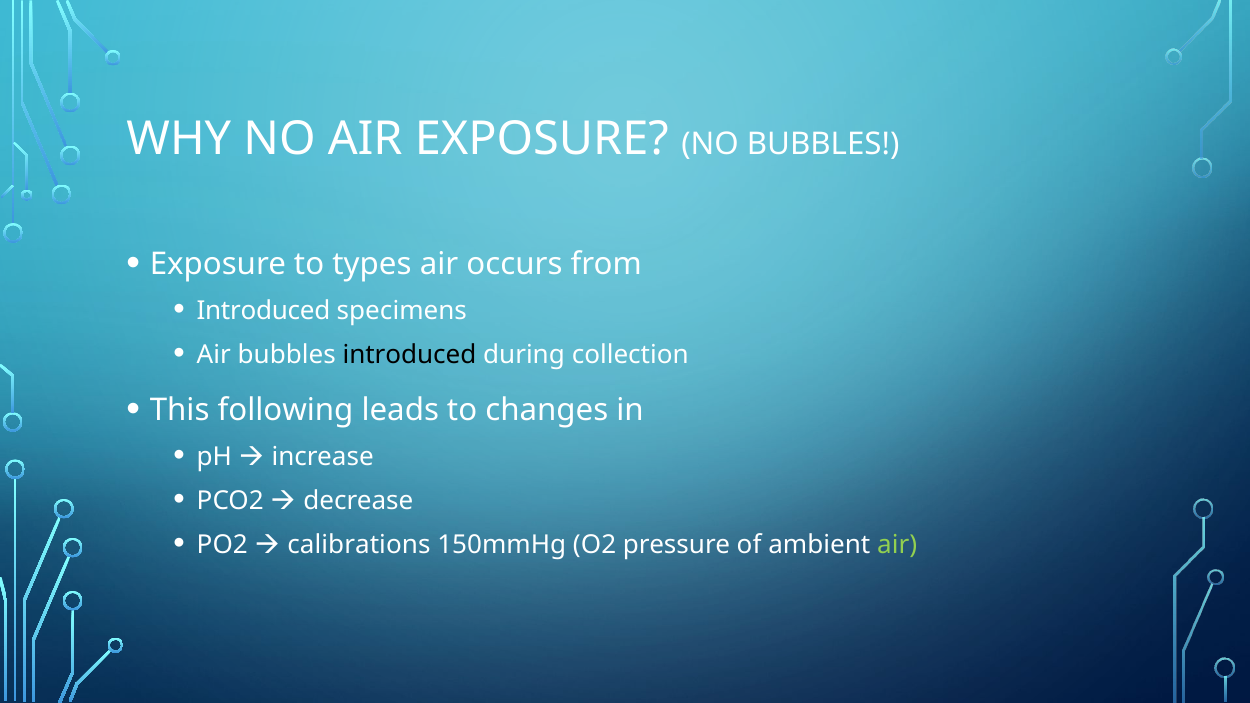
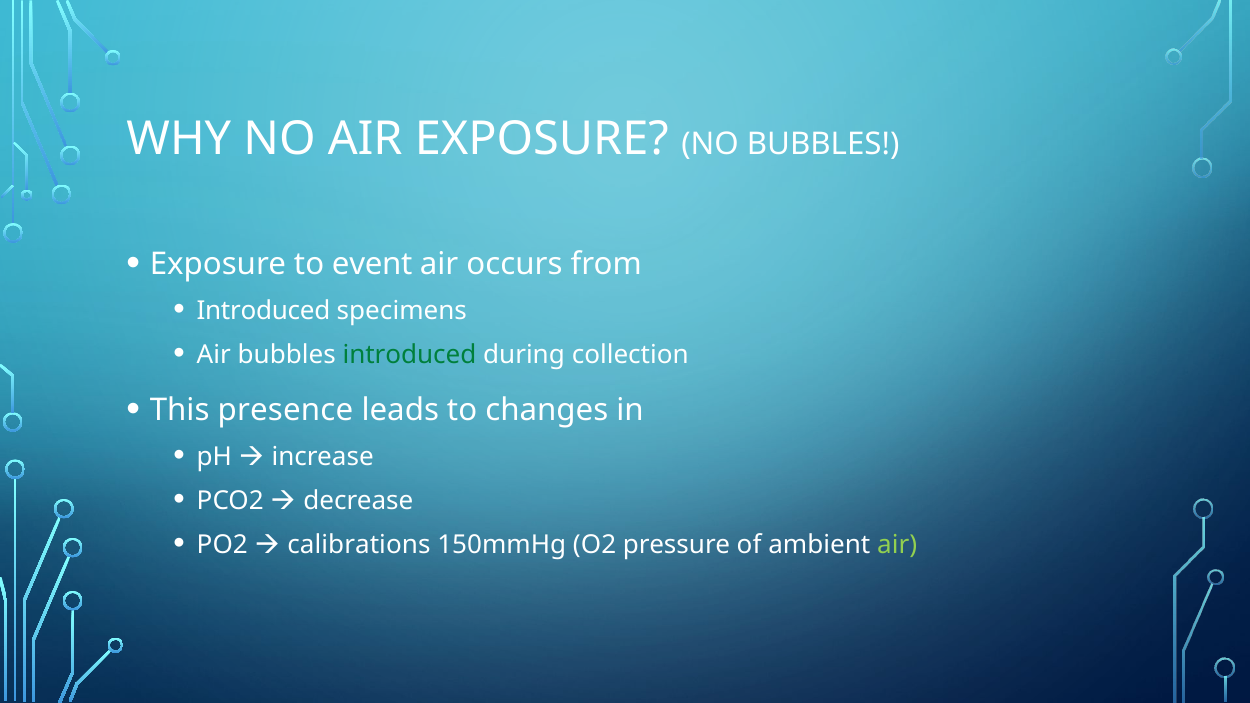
types: types -> event
introduced at (409, 355) colour: black -> green
following: following -> presence
